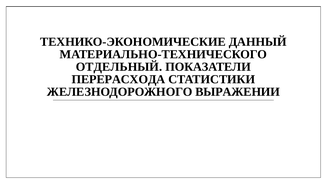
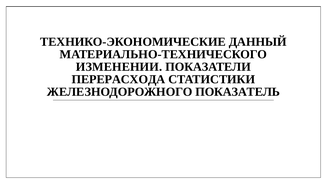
ОТДЕЛЬНЫЙ: ОТДЕЛЬНЫЙ -> ИЗМЕНЕНИИ
ВЫРАЖЕНИИ: ВЫРАЖЕНИИ -> ПОКАЗАТЕЛЬ
